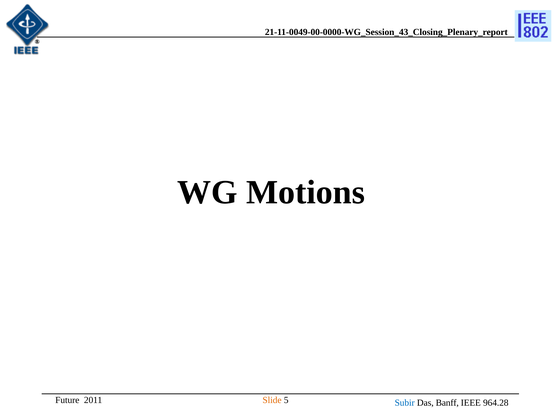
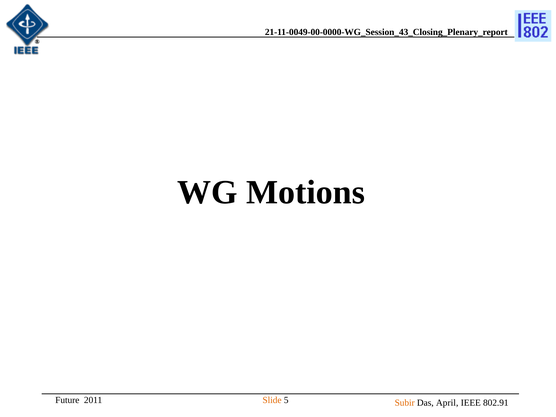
Subir colour: blue -> orange
Banff: Banff -> April
964.28: 964.28 -> 802.91
